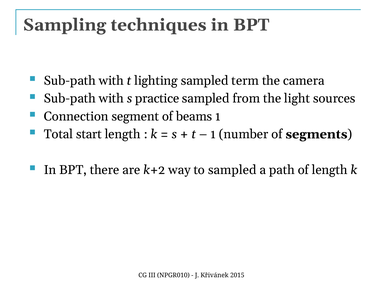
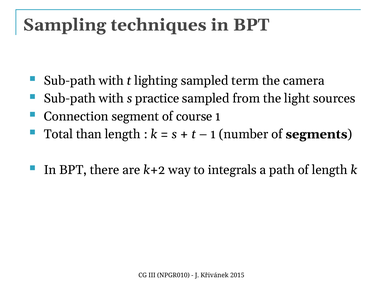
beams: beams -> course
start: start -> than
to sampled: sampled -> integrals
